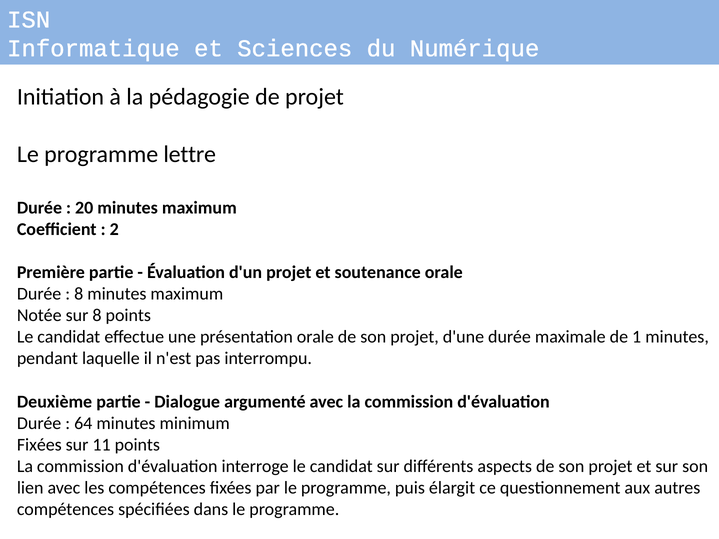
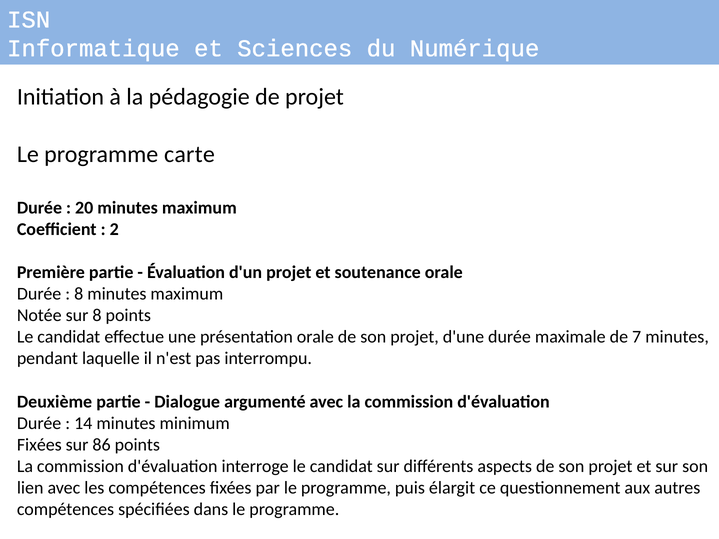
lettre: lettre -> carte
1: 1 -> 7
64: 64 -> 14
11: 11 -> 86
